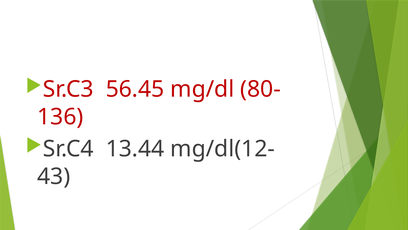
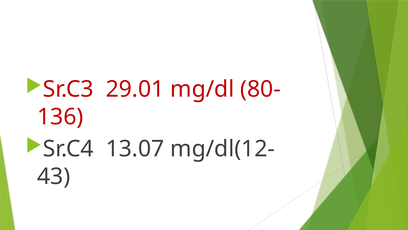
56.45: 56.45 -> 29.01
13.44: 13.44 -> 13.07
